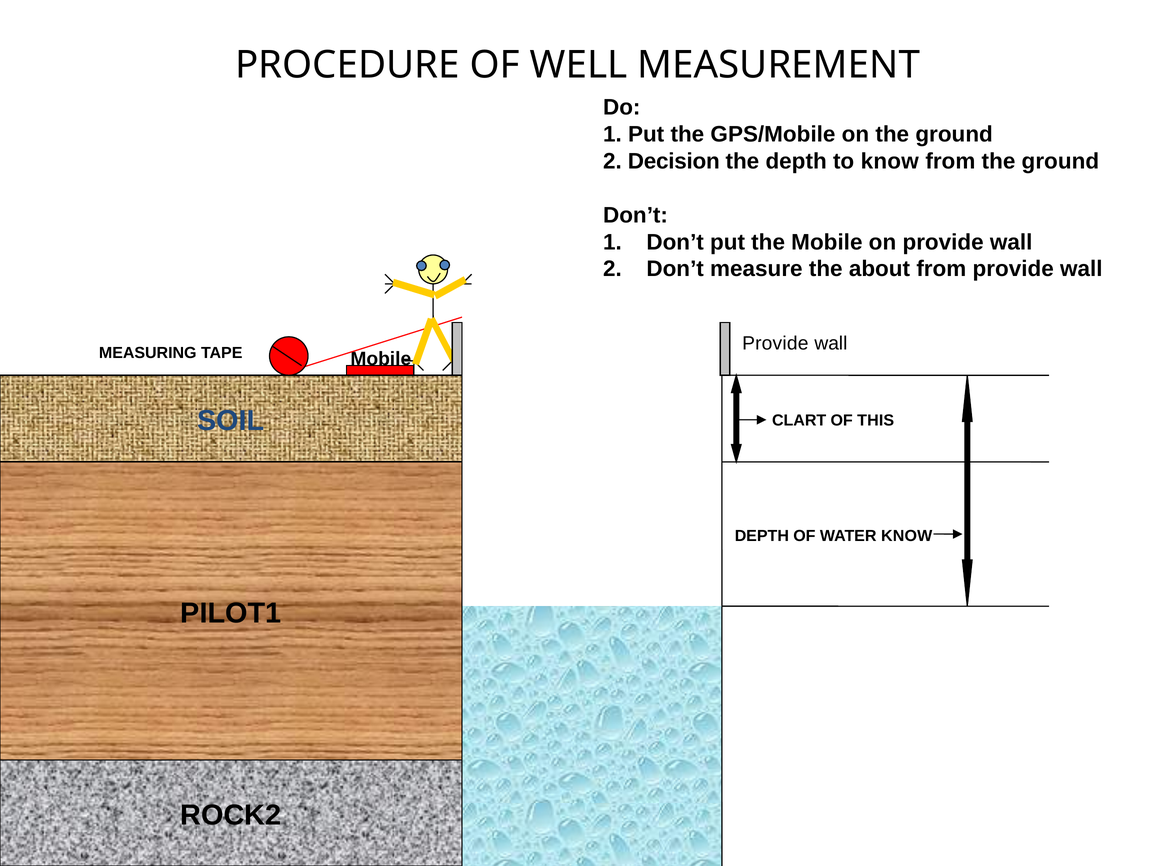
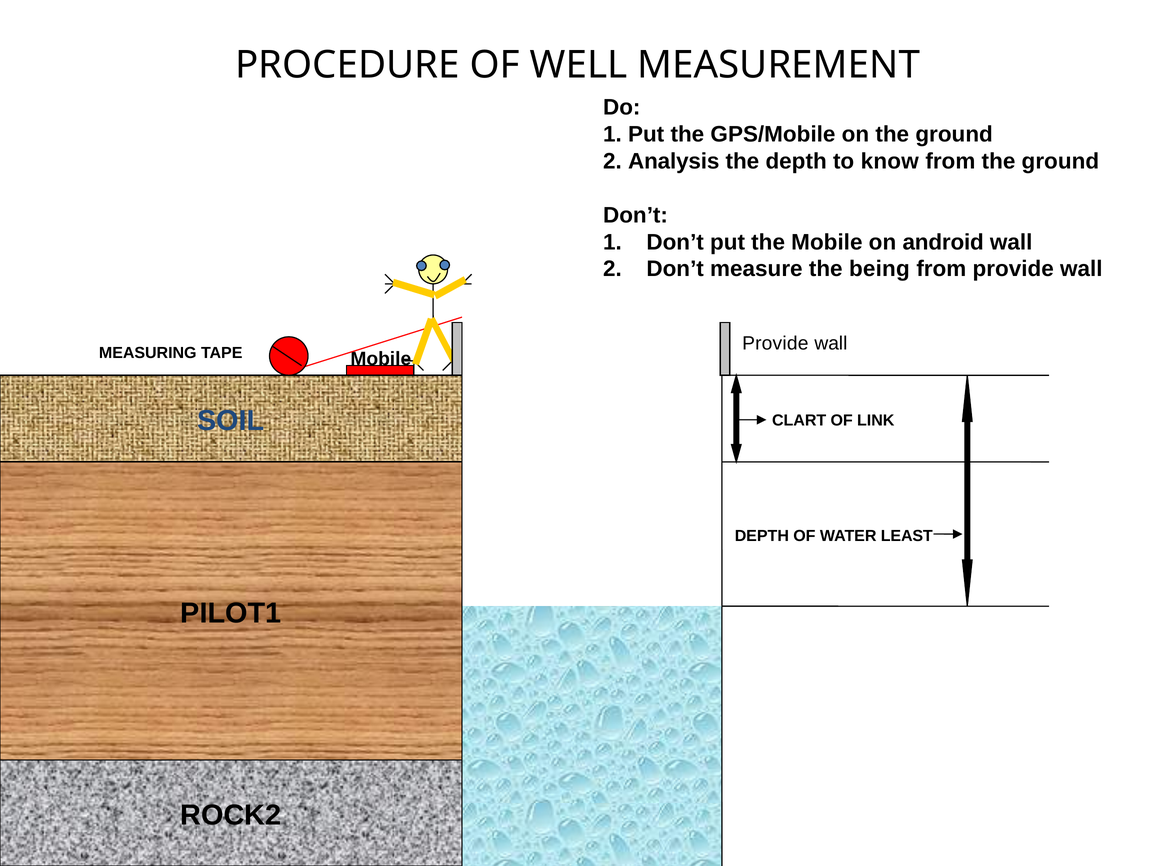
Decision: Decision -> Analysis
on provide: provide -> android
about: about -> being
THIS: THIS -> LINK
WATER KNOW: KNOW -> LEAST
